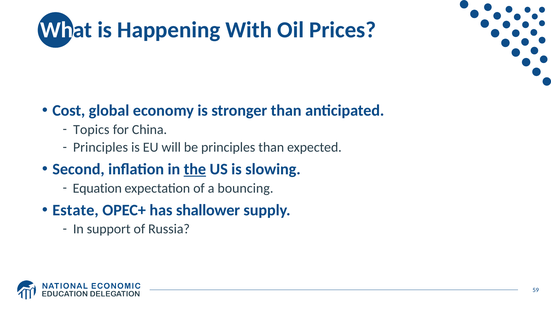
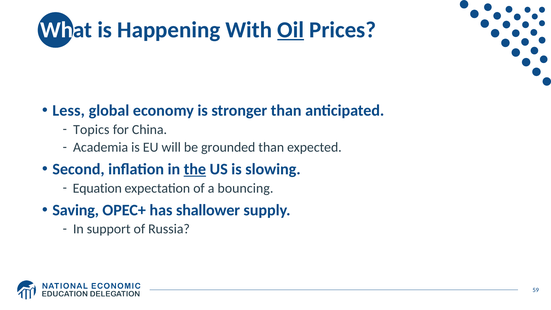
Oil underline: none -> present
Cost: Cost -> Less
Principles at (101, 147): Principles -> Academia
be principles: principles -> grounded
Estate: Estate -> Saving
